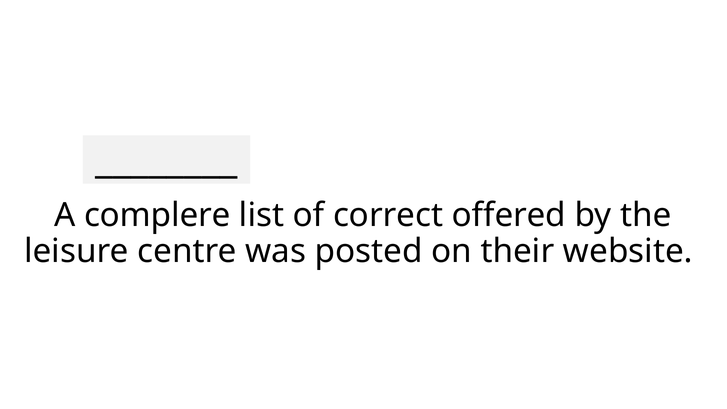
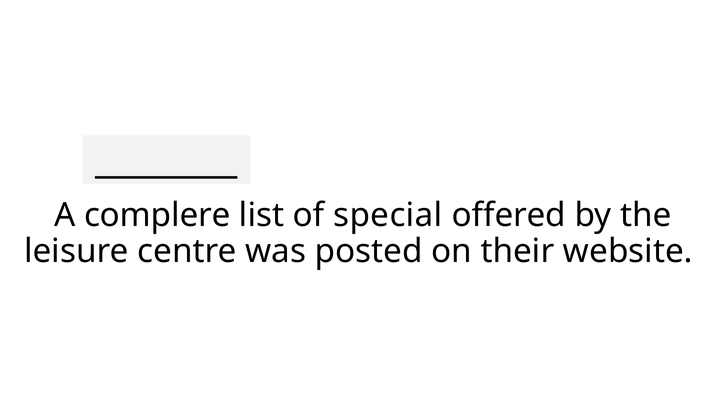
correct: correct -> special
